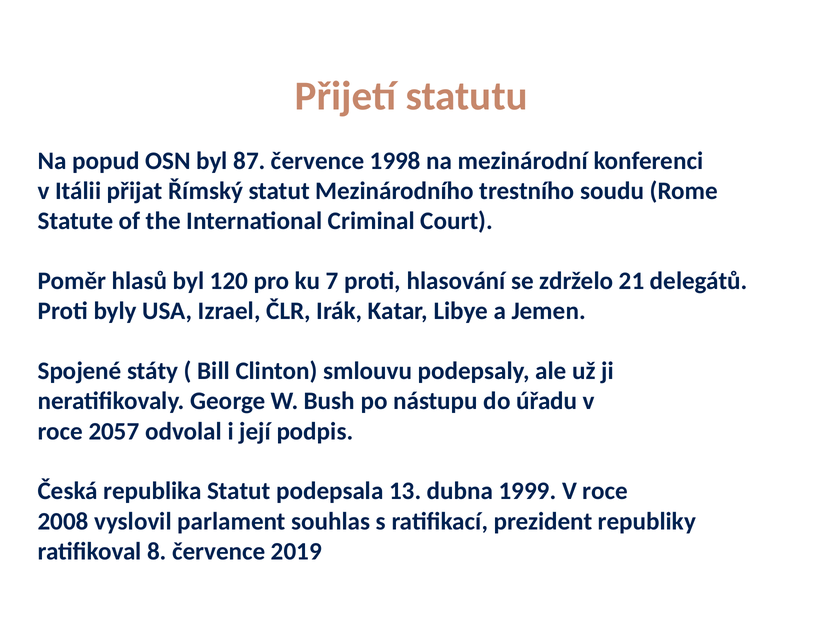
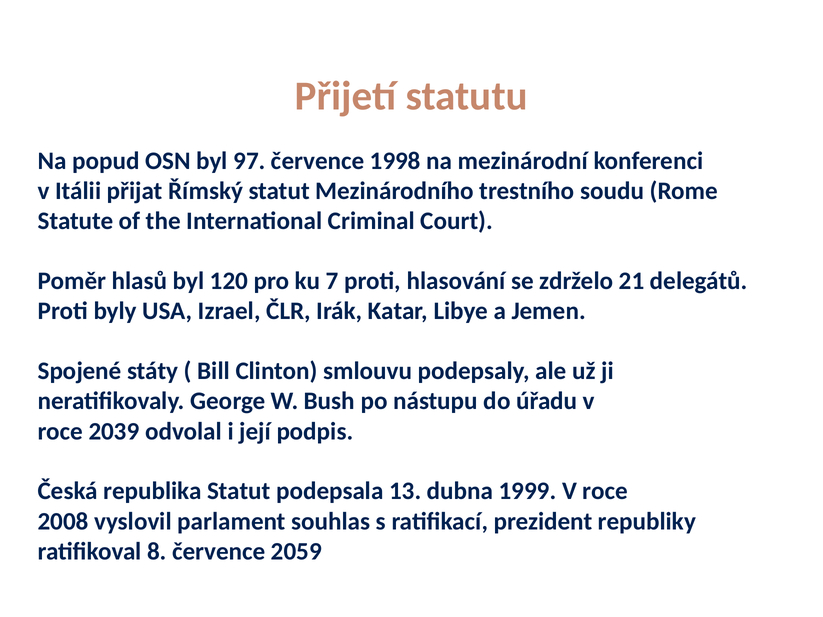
87: 87 -> 97
2057: 2057 -> 2039
2019: 2019 -> 2059
